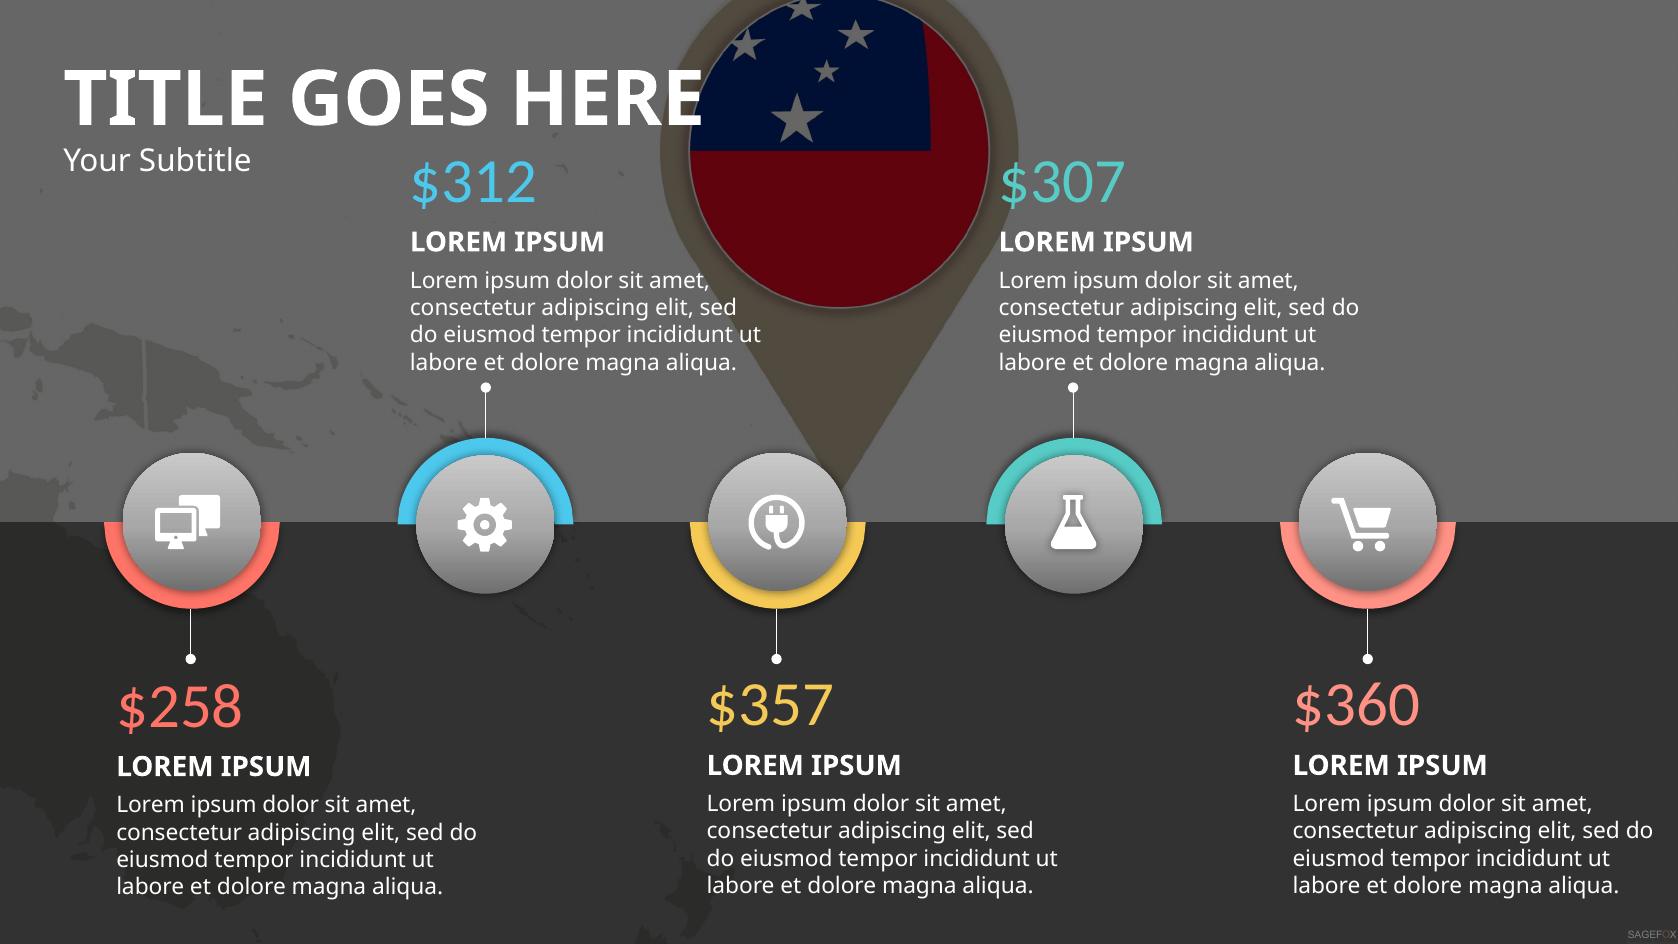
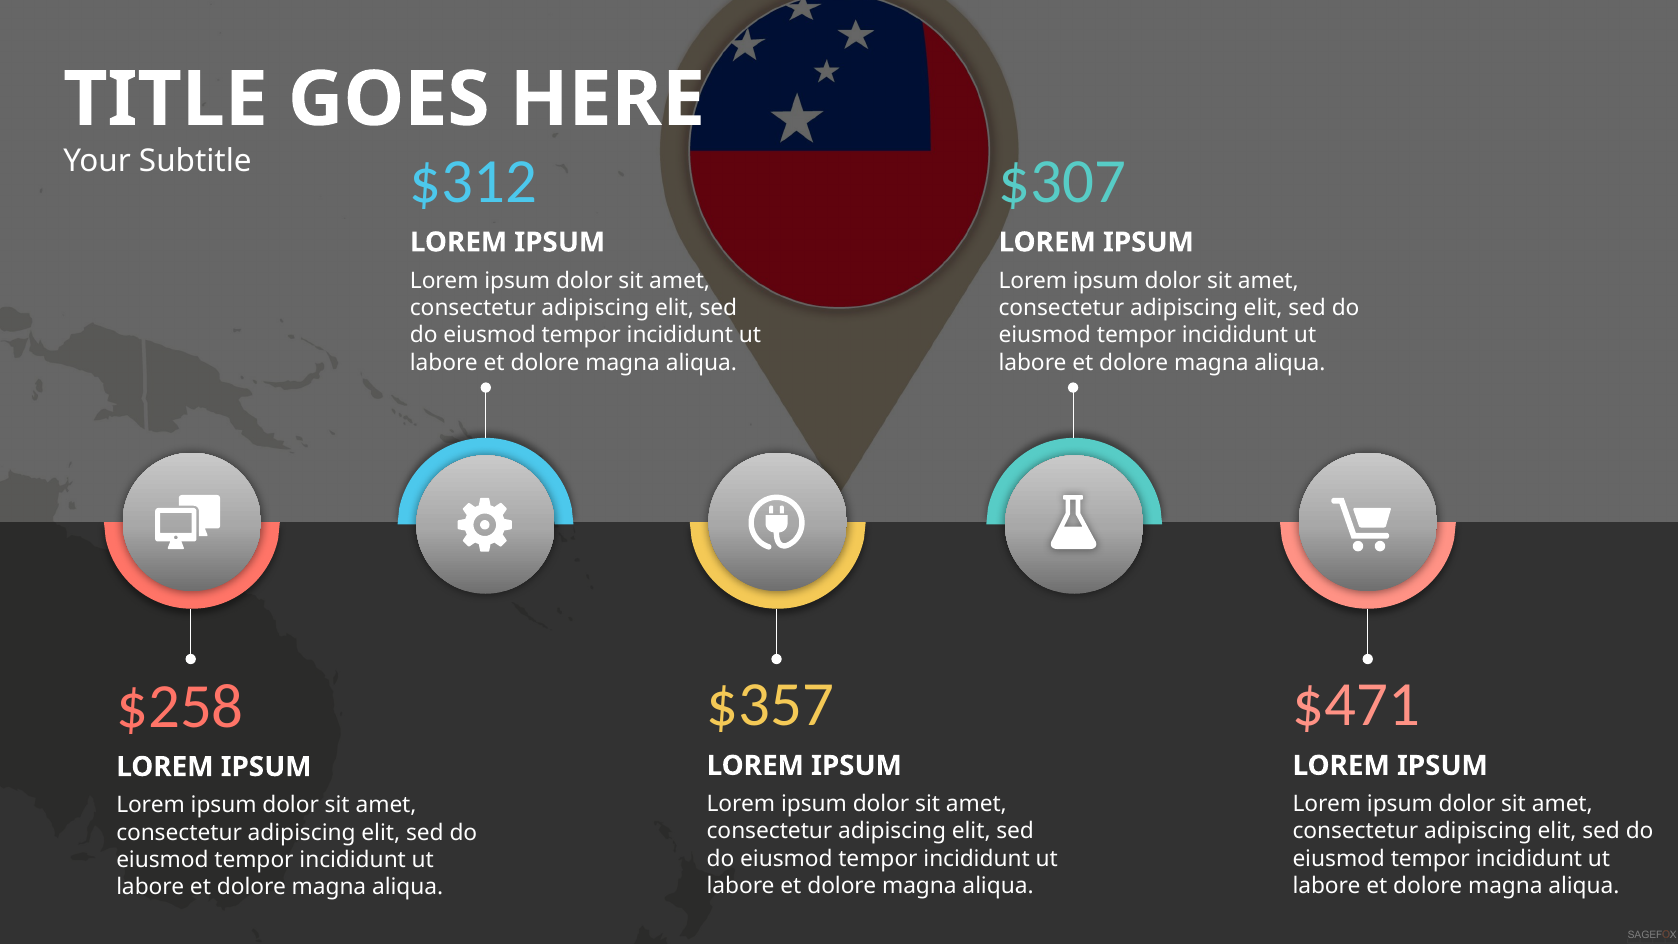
$360: $360 -> $471
